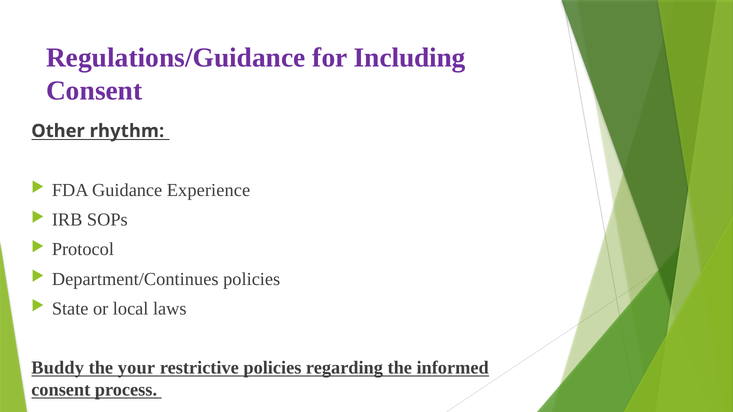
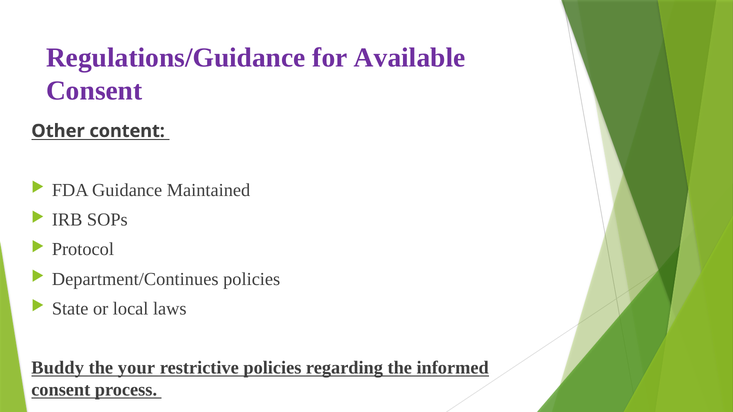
Including: Including -> Available
rhythm: rhythm -> content
Experience: Experience -> Maintained
